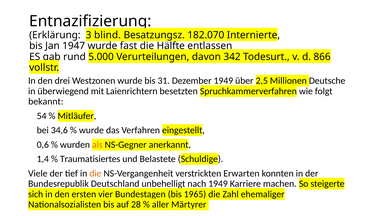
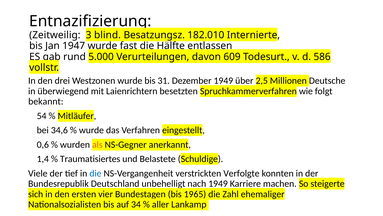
Erklärung: Erklärung -> Zeitweilig
182.070: 182.070 -> 182.010
342: 342 -> 609
866: 866 -> 586
die at (95, 173) colour: orange -> blue
Erwarten: Erwarten -> Verfolgte
28: 28 -> 34
Märtyrer: Märtyrer -> Lankamp
